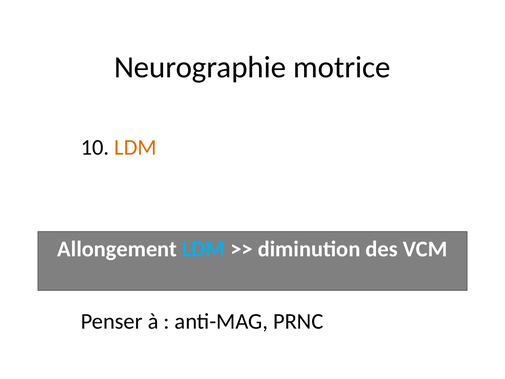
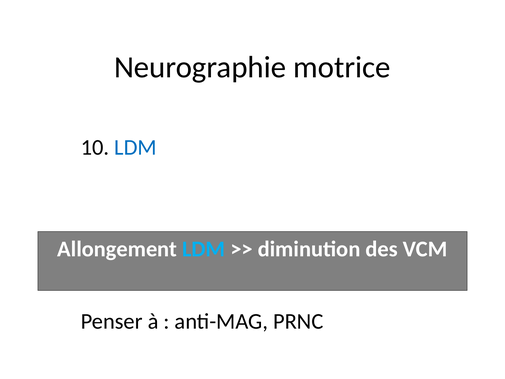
LDM at (135, 147) colour: orange -> blue
